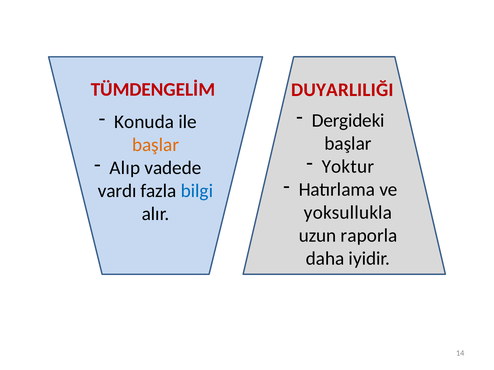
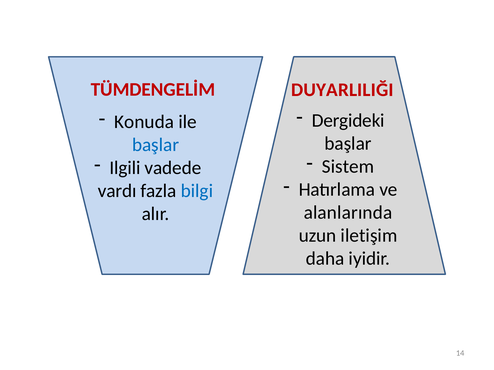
başlar at (156, 145) colour: orange -> blue
Yoktur: Yoktur -> Sistem
Alıp: Alıp -> Ilgili
yoksullukla: yoksullukla -> alanlarında
raporla: raporla -> iletişim
